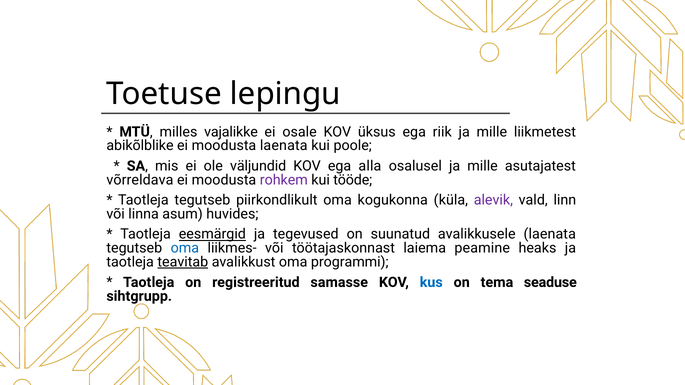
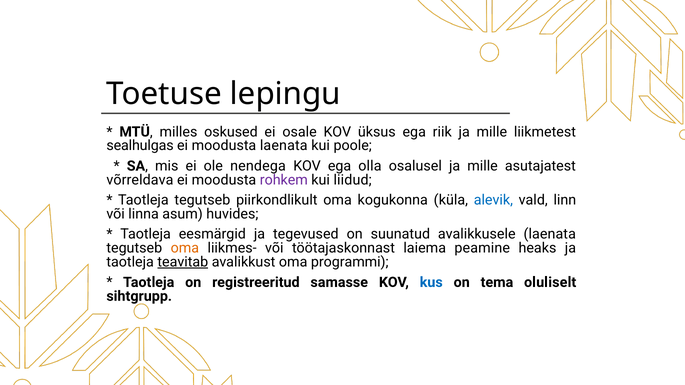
vajalikke: vajalikke -> oskused
abikõlblike: abikõlblike -> sealhulgas
väljundid: väljundid -> nendega
alla: alla -> olla
tööde: tööde -> liidud
alevik colour: purple -> blue
eesmärgid underline: present -> none
oma at (185, 248) colour: blue -> orange
seaduse: seaduse -> oluliselt
